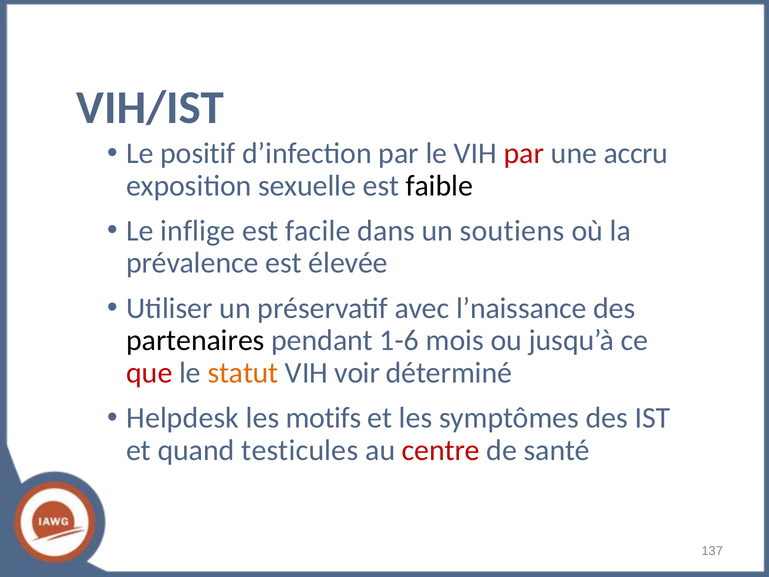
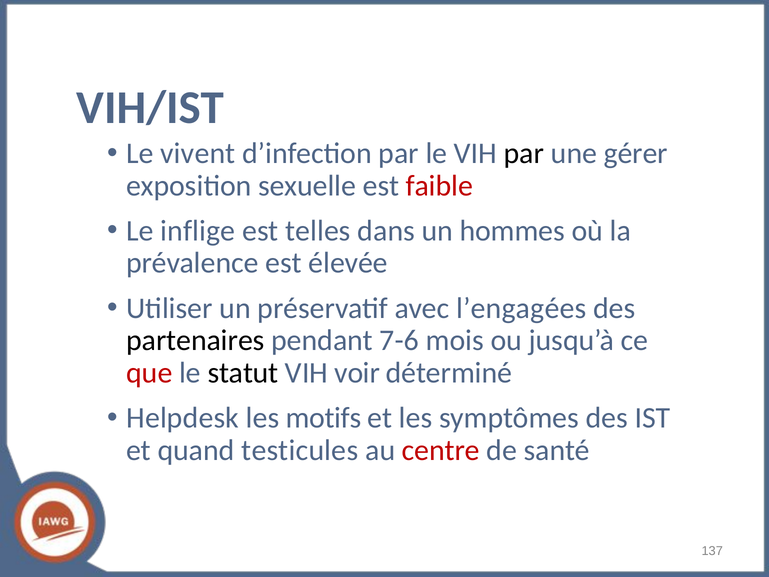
positif: positif -> vivent
par at (524, 153) colour: red -> black
accru: accru -> gérer
faible colour: black -> red
facile: facile -> telles
soutiens: soutiens -> hommes
l’naissance: l’naissance -> l’engagées
1-6: 1-6 -> 7-6
statut colour: orange -> black
